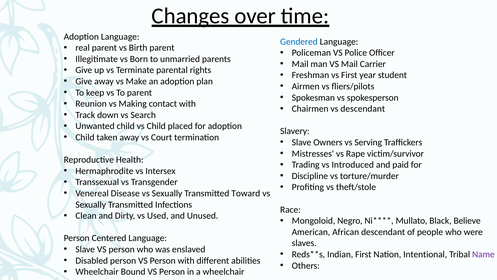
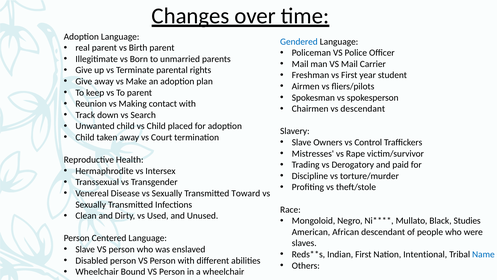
Serving: Serving -> Control
Introduced: Introduced -> Derogatory
Believe: Believe -> Studies
Name colour: purple -> blue
